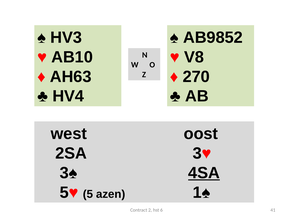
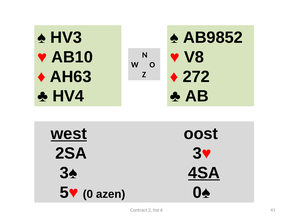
270: 270 -> 272
west underline: none -> present
5: 5 -> 0
1♠: 1♠ -> 0♠
